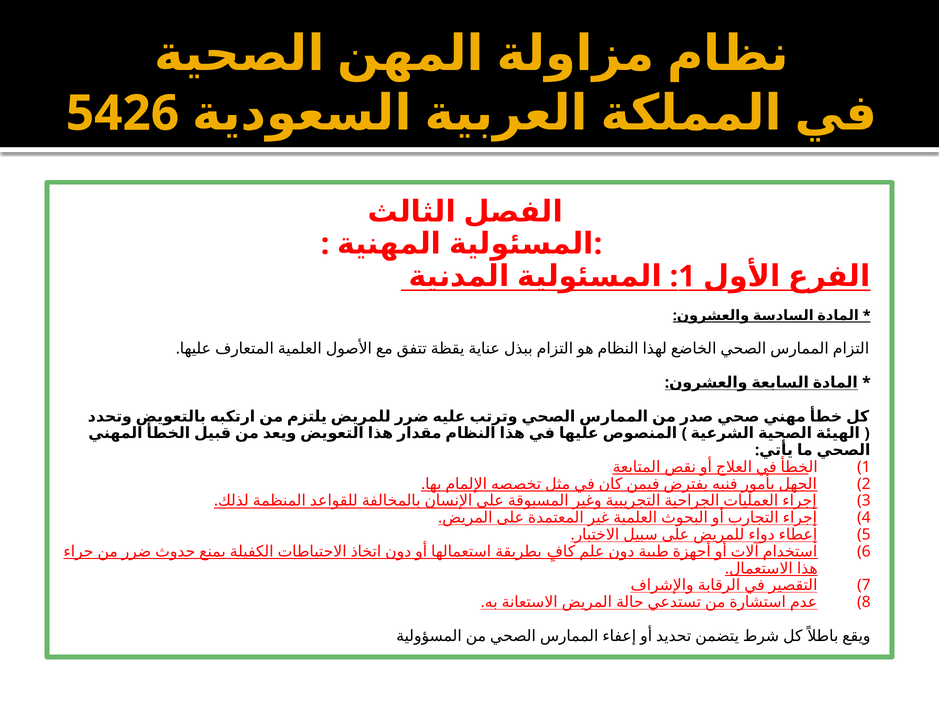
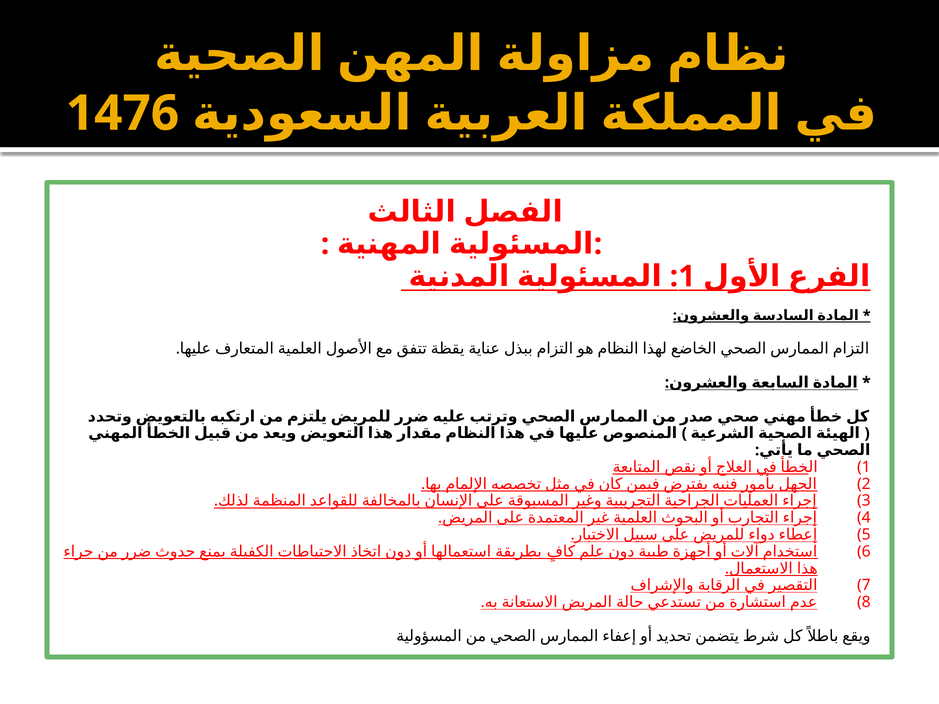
5426: 5426 -> 1476
